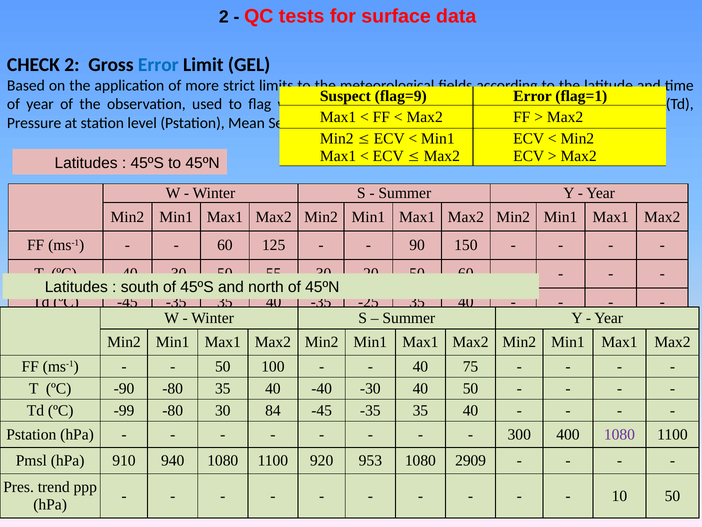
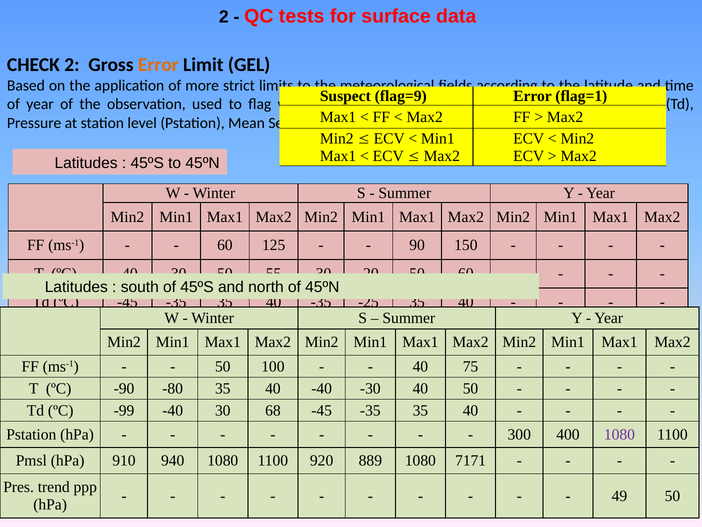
Error at (158, 65) colour: blue -> orange
-99 -80: -80 -> -40
84: 84 -> 68
953: 953 -> 889
2909: 2909 -> 7171
10: 10 -> 49
